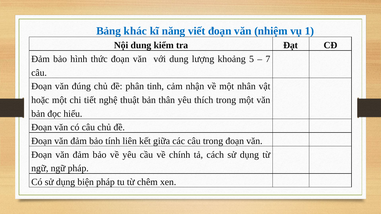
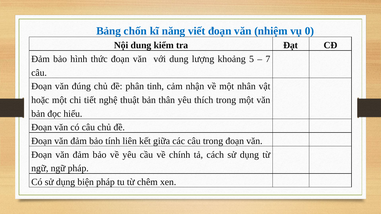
khác: khác -> chốn
1: 1 -> 0
